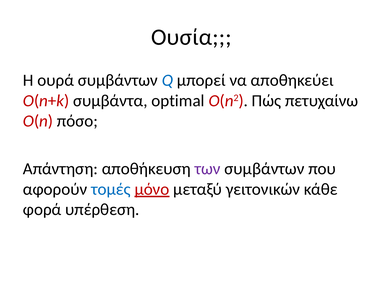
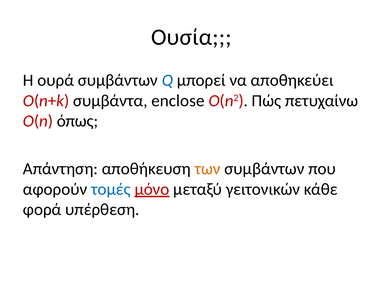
optimal: optimal -> enclose
πόσο: πόσο -> όπως
των colour: purple -> orange
